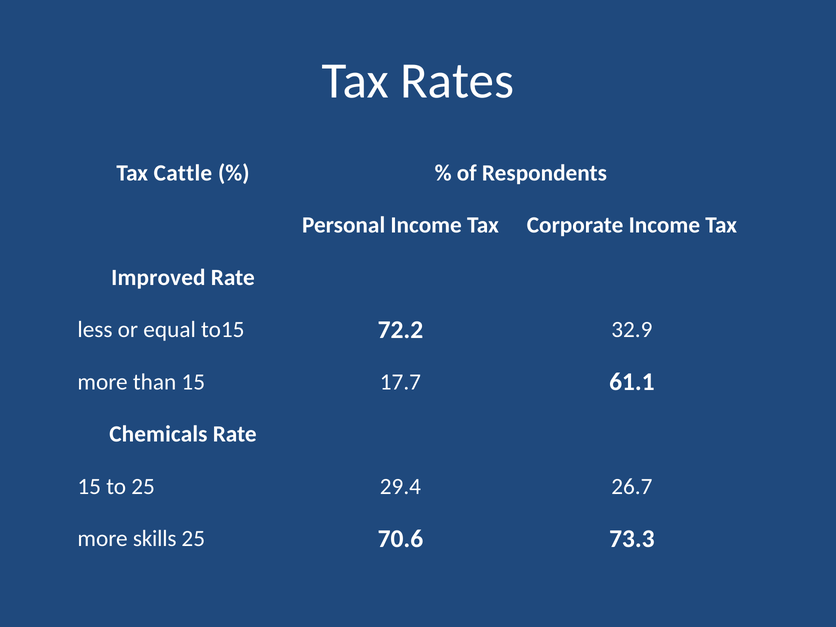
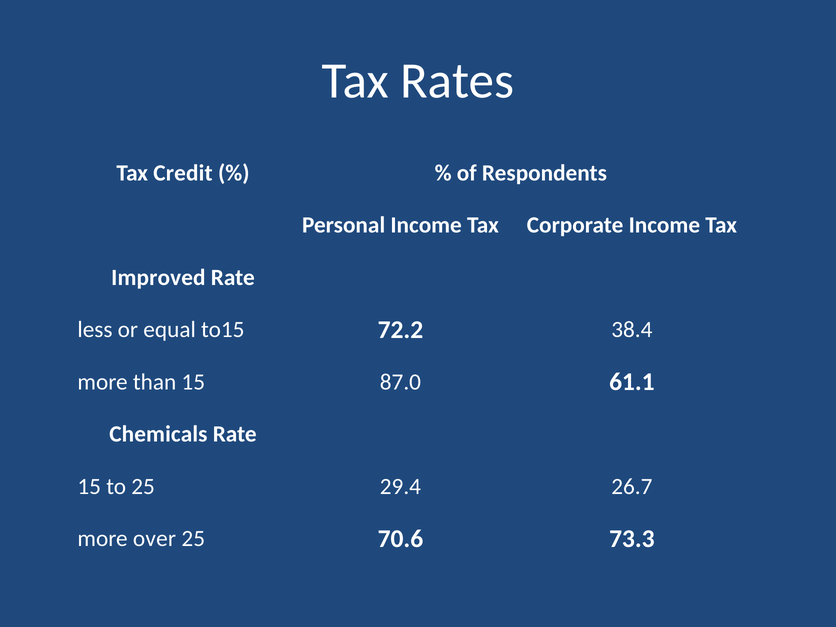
Cattle: Cattle -> Credit
32.9: 32.9 -> 38.4
17.7: 17.7 -> 87.0
skills: skills -> over
